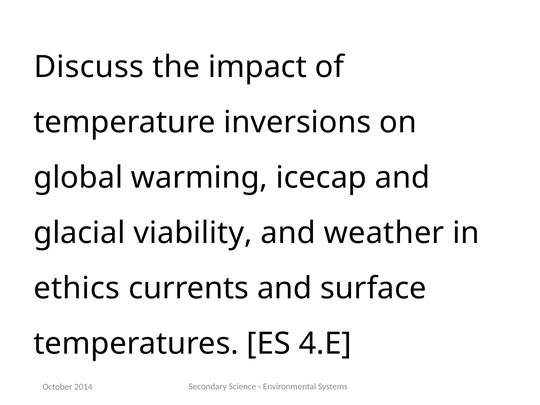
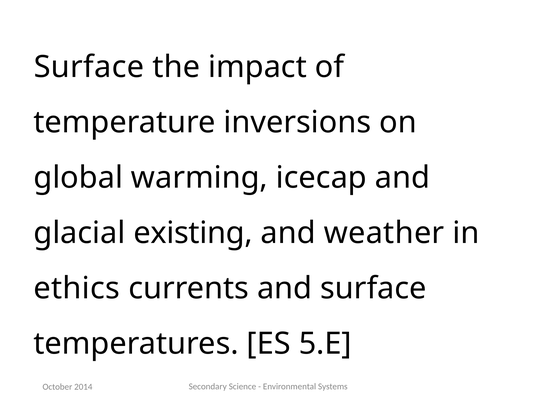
Discuss at (89, 67): Discuss -> Surface
viability: viability -> existing
4.E: 4.E -> 5.E
